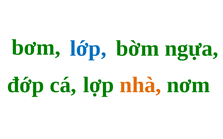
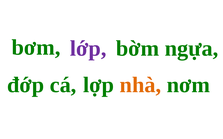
lớp colour: blue -> purple
